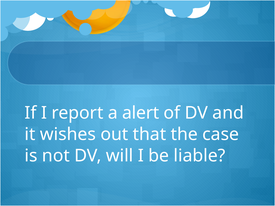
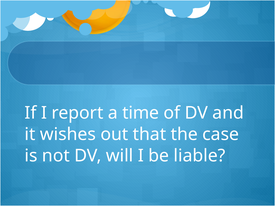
alert: alert -> time
